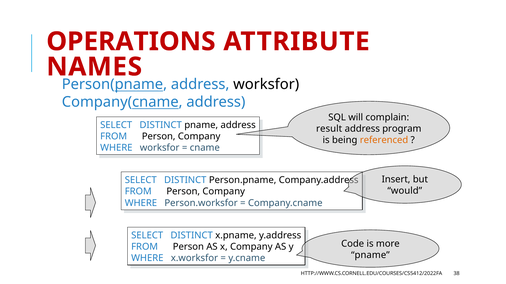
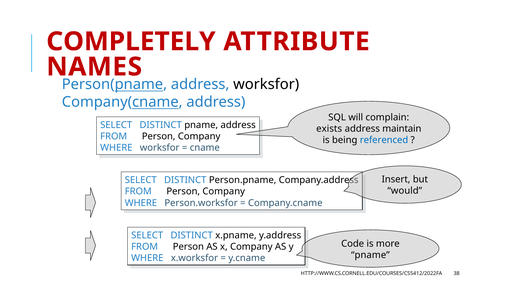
OPERATIONS: OPERATIONS -> COMPLETELY
result: result -> exists
program: program -> maintain
referenced colour: orange -> blue
